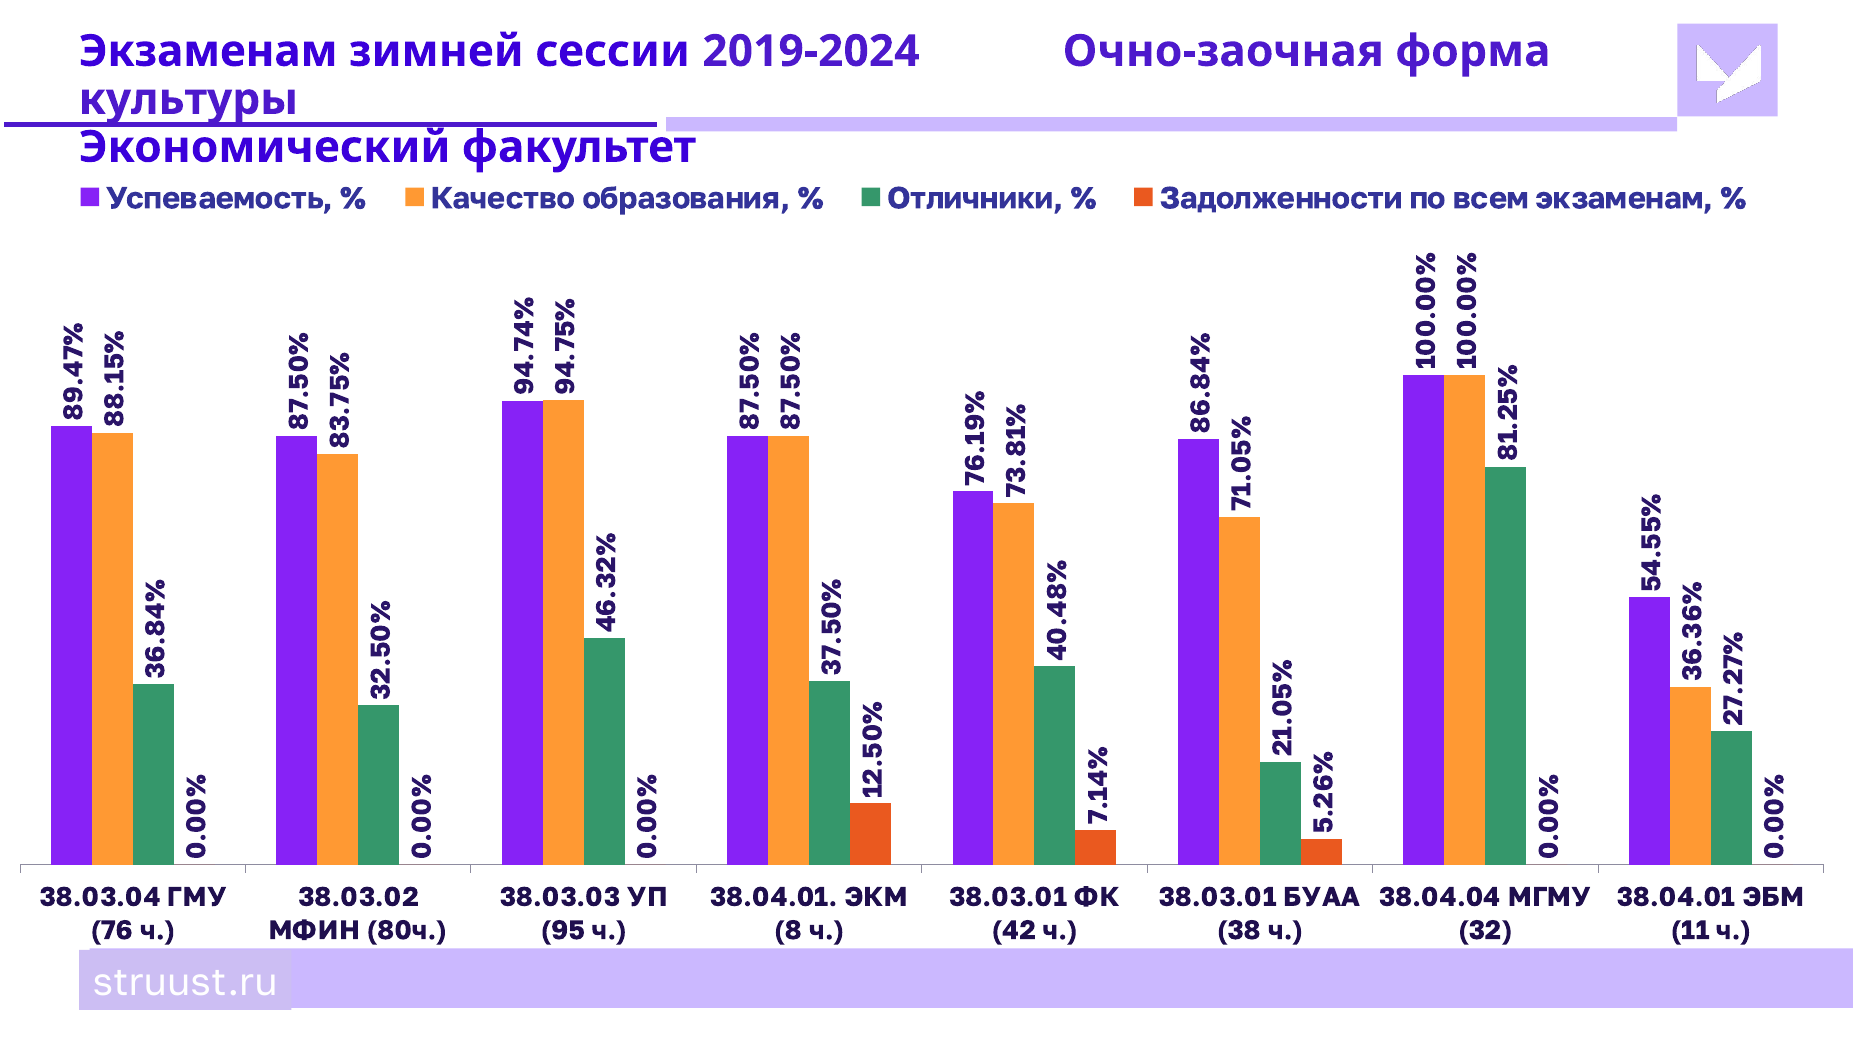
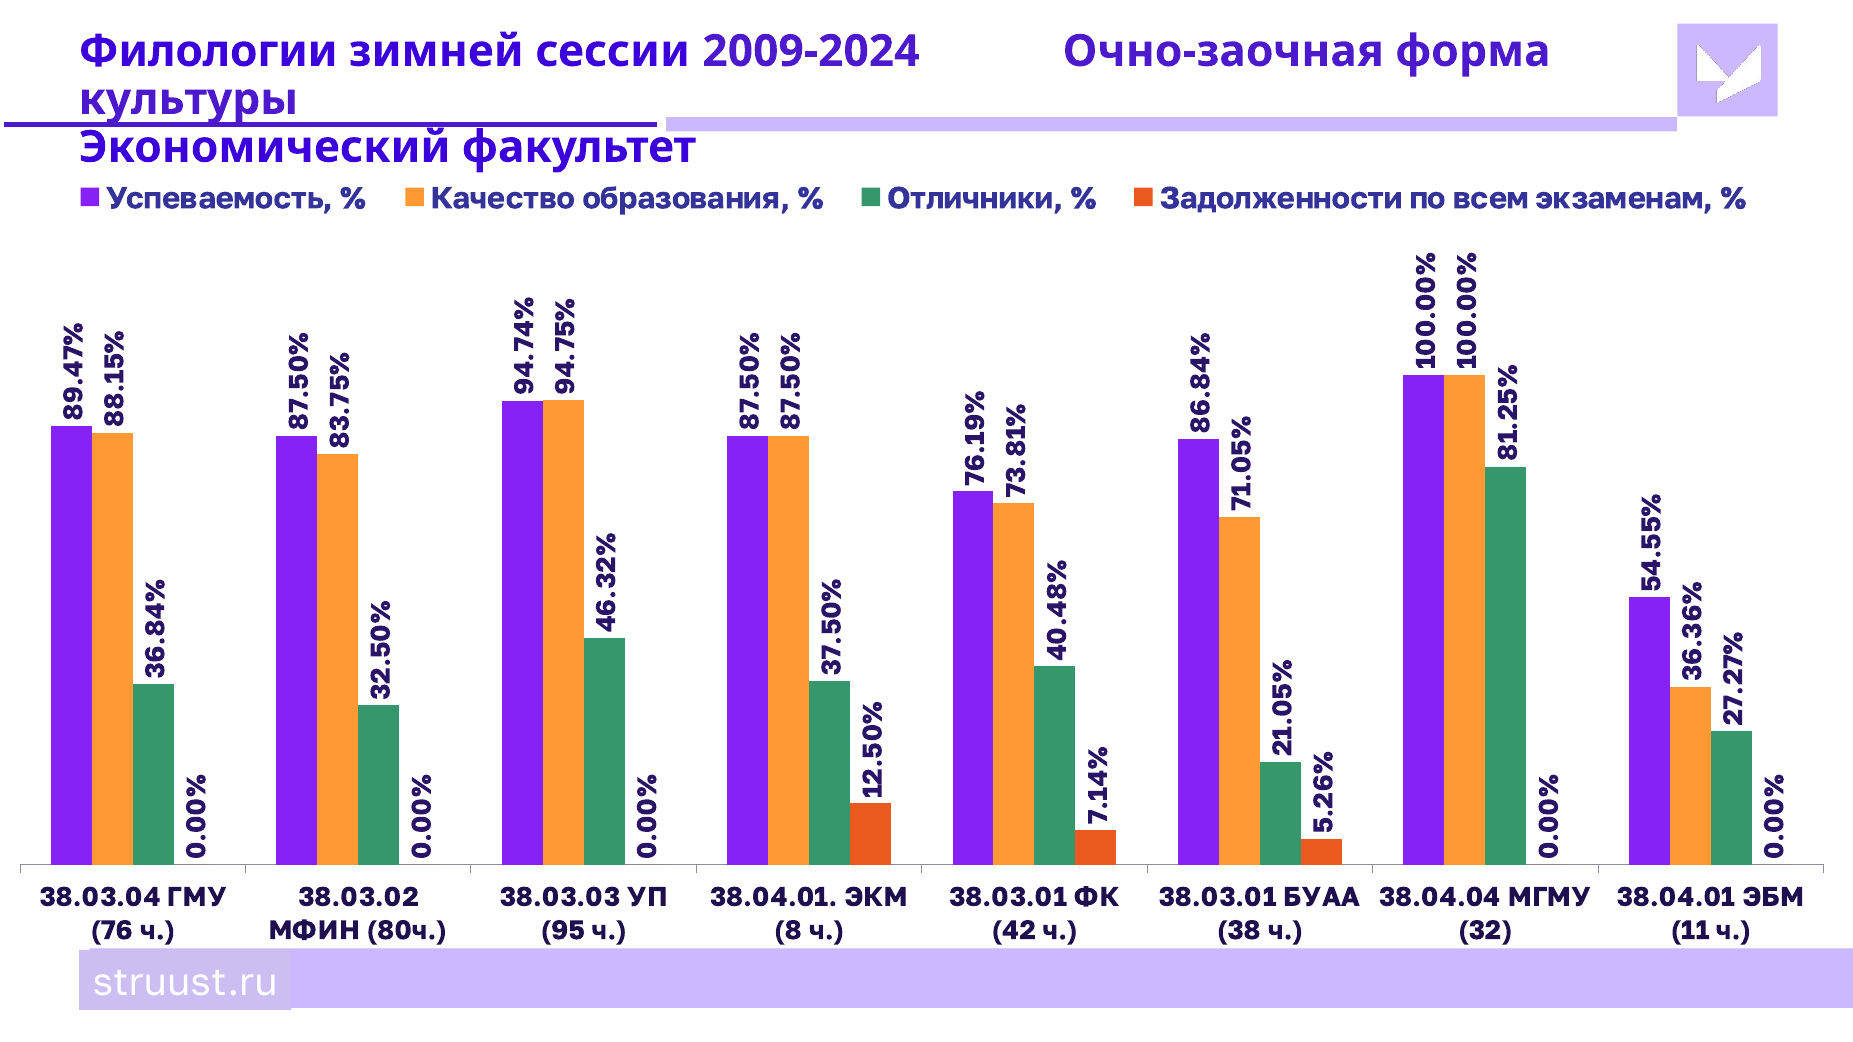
Экзаменам at (208, 51): Экзаменам -> Филологии
2019-2024: 2019-2024 -> 2009-2024
